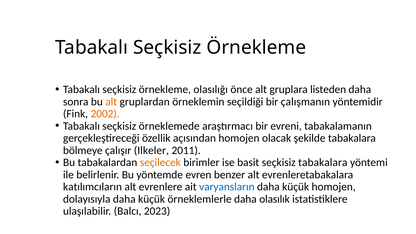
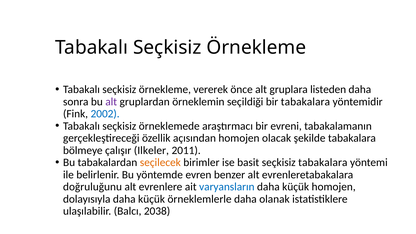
olasılığı: olasılığı -> vererek
alt at (111, 102) colour: orange -> purple
bir çalışmanın: çalışmanın -> tabakalara
2002 colour: orange -> blue
katılımcıların: katılımcıların -> doğruluğunu
olasılık: olasılık -> olanak
2023: 2023 -> 2038
